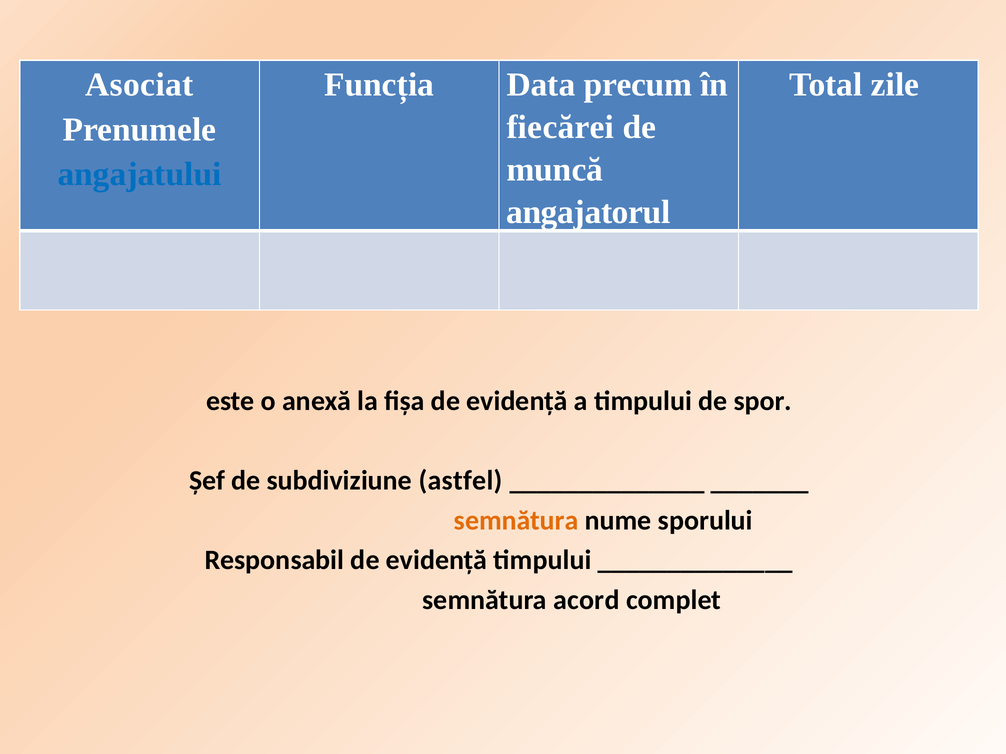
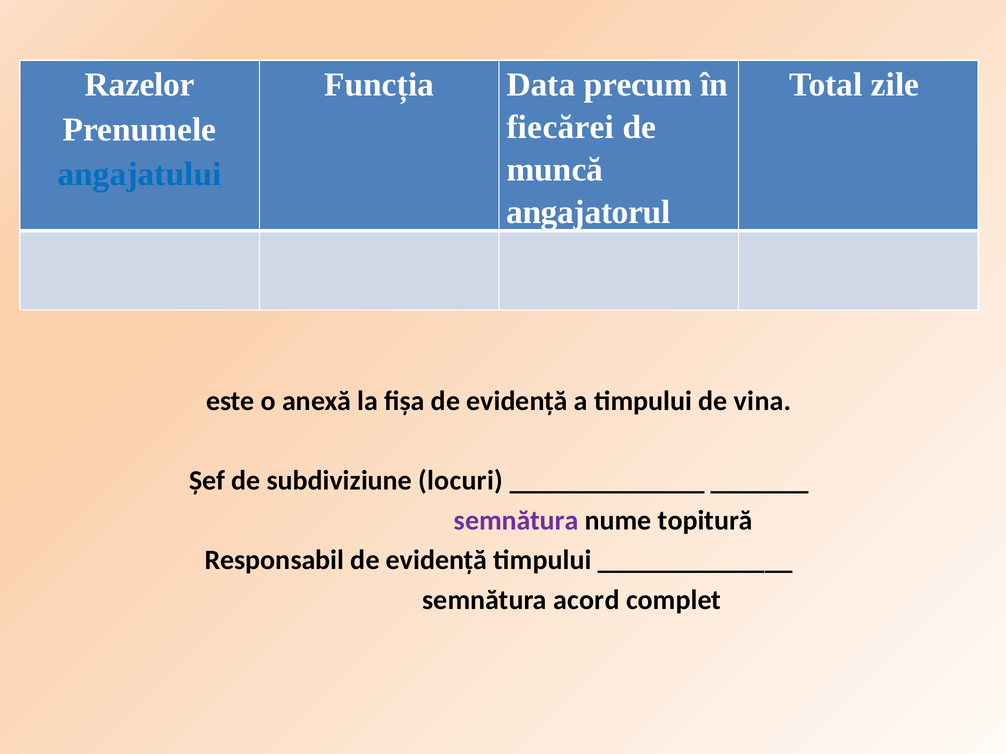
Asociat: Asociat -> Razelor
spor: spor -> vina
astfel: astfel -> locuri
semnătura at (516, 521) colour: orange -> purple
sporului: sporului -> topitură
